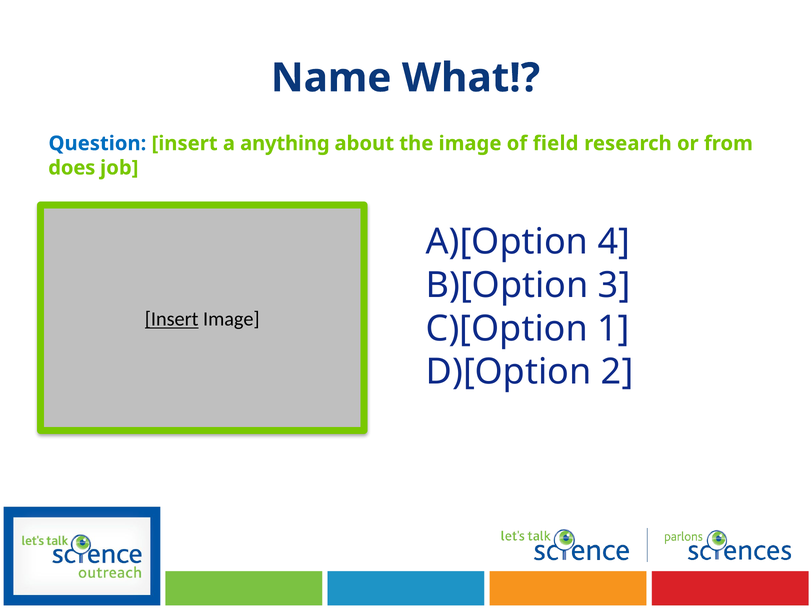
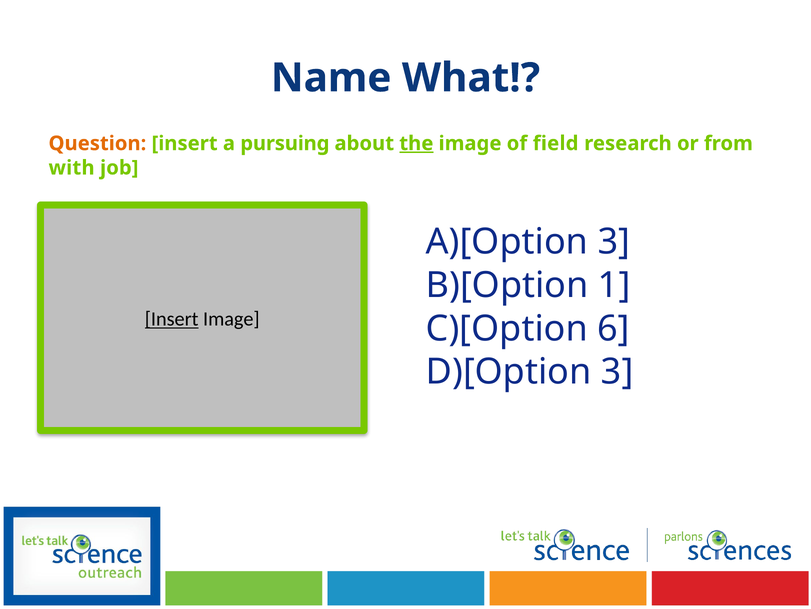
Question colour: blue -> orange
anything: anything -> pursuing
the underline: none -> present
does: does -> with
4 at (614, 242): 4 -> 3
3: 3 -> 1
1: 1 -> 6
2 at (617, 372): 2 -> 3
